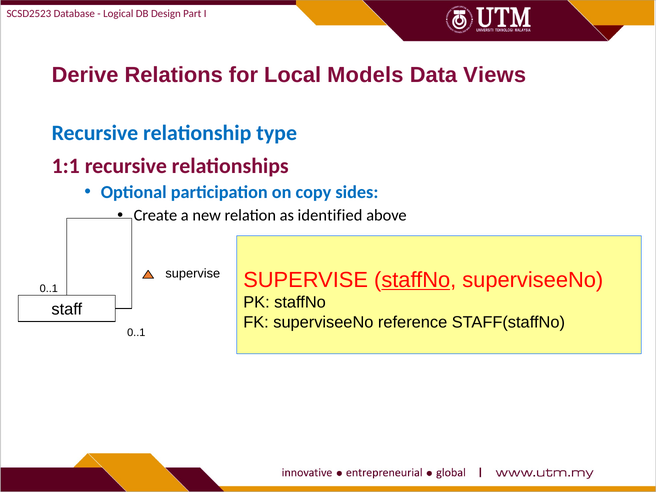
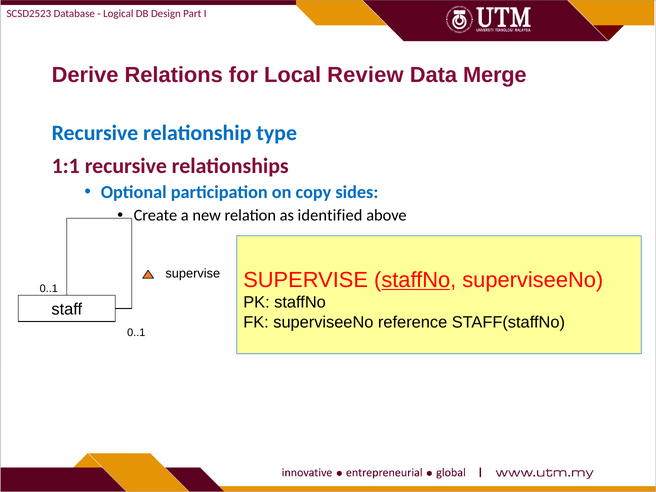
Models: Models -> Review
Views: Views -> Merge
